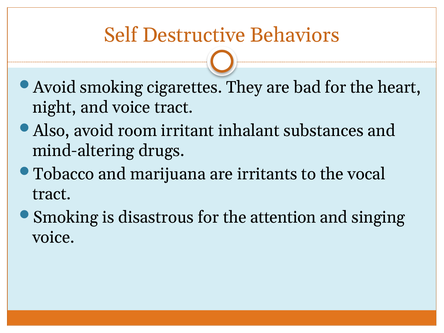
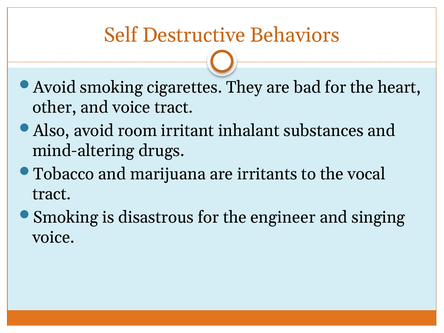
night: night -> other
attention: attention -> engineer
